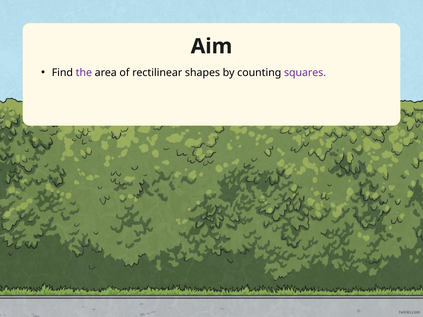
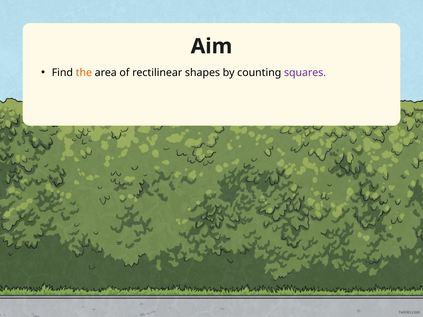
the colour: purple -> orange
